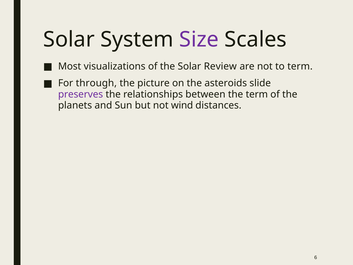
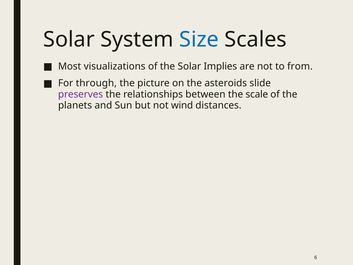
Size colour: purple -> blue
Review: Review -> Implies
to term: term -> from
the term: term -> scale
